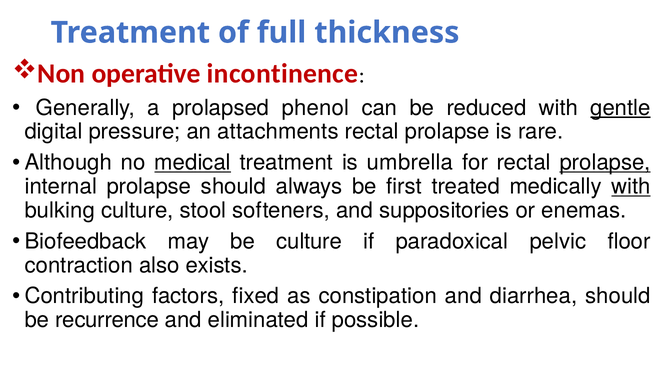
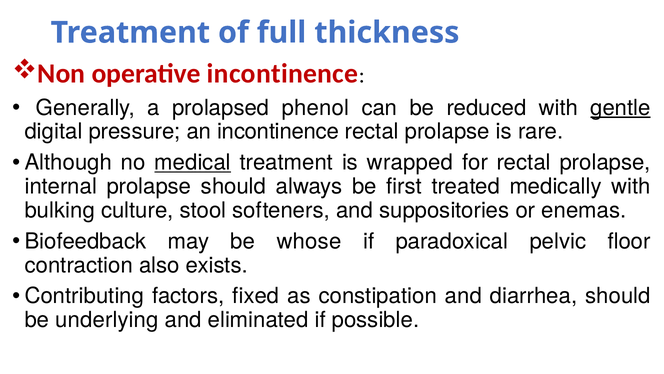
an attachments: attachments -> incontinence
umbrella: umbrella -> wrapped
prolapse at (605, 162) underline: present -> none
with at (631, 186) underline: present -> none
be culture: culture -> whose
recurrence: recurrence -> underlying
